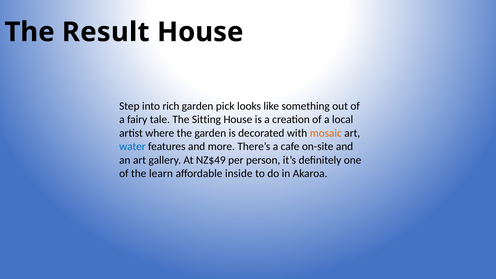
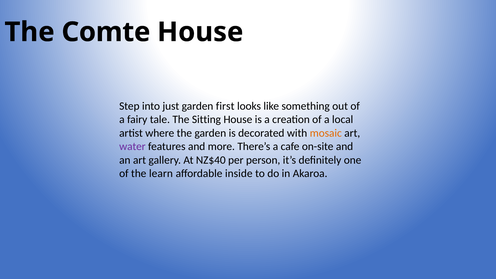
Result: Result -> Comte
rich: rich -> just
pick: pick -> first
water colour: blue -> purple
NZ$49: NZ$49 -> NZ$40
